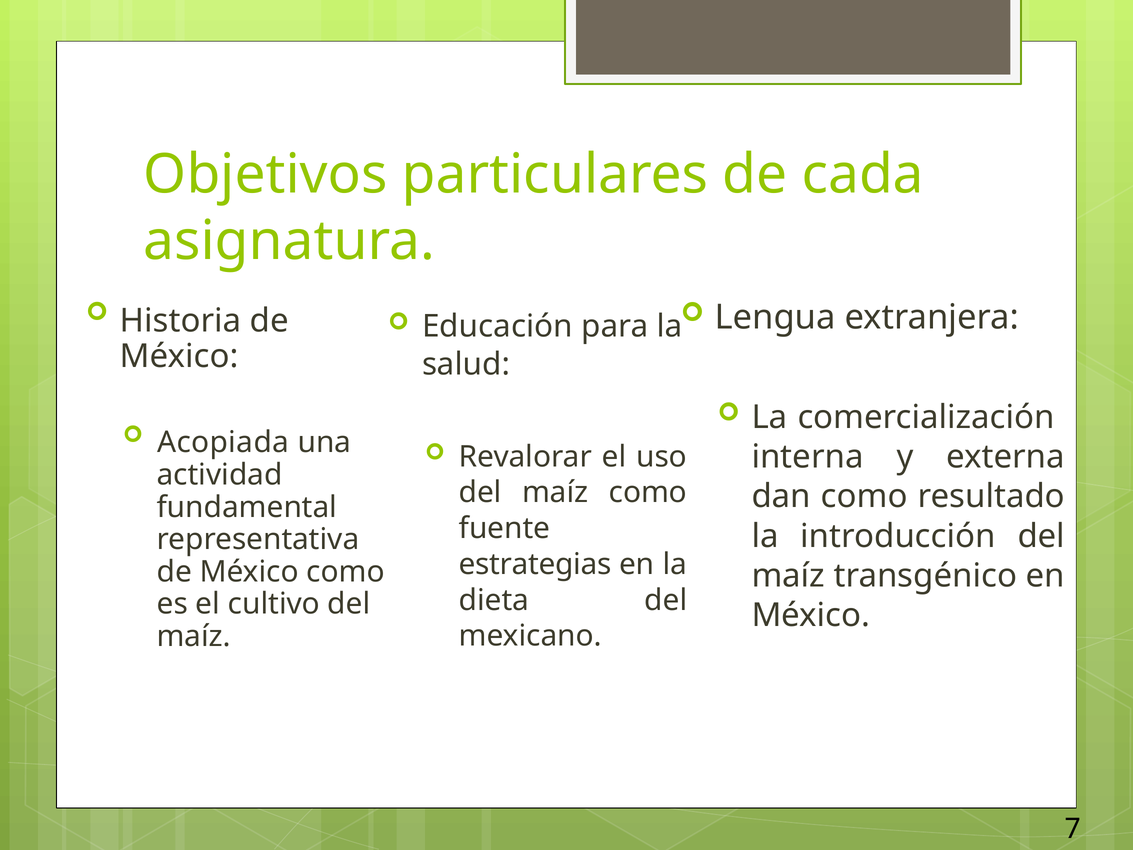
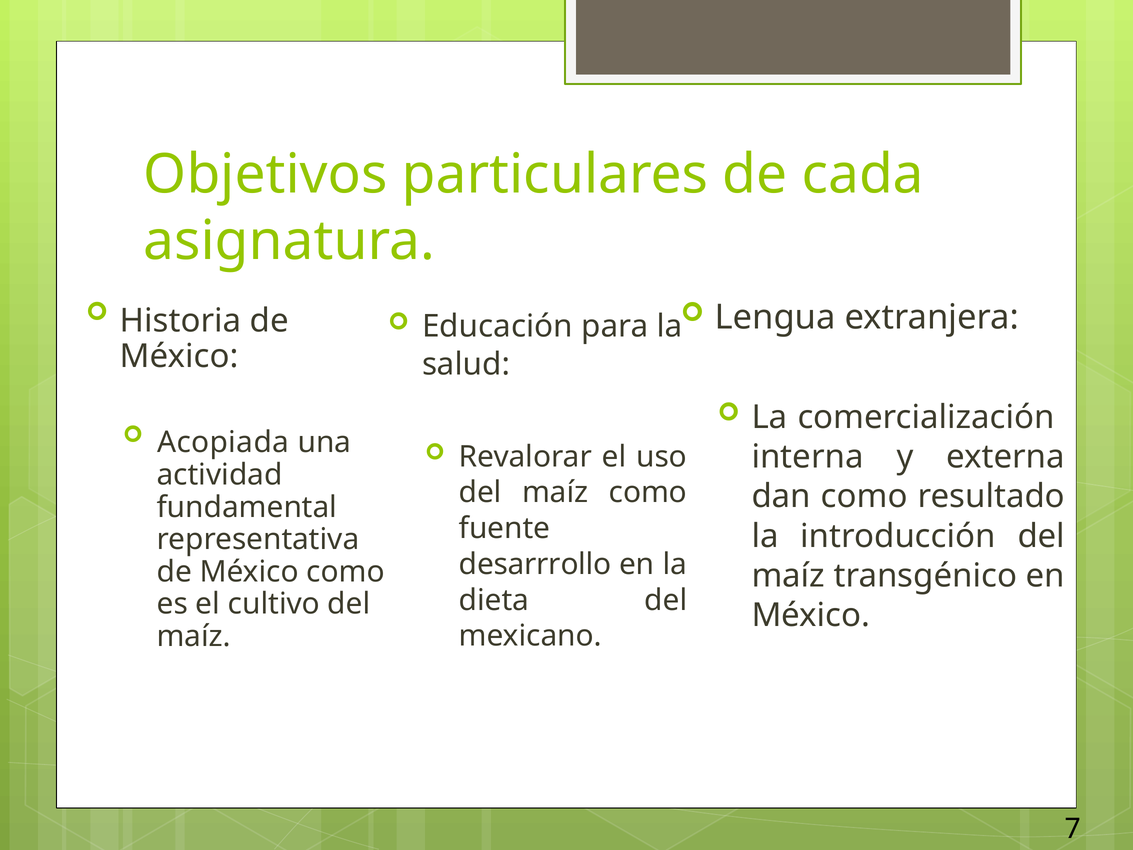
estrategias: estrategias -> desarrrollo
